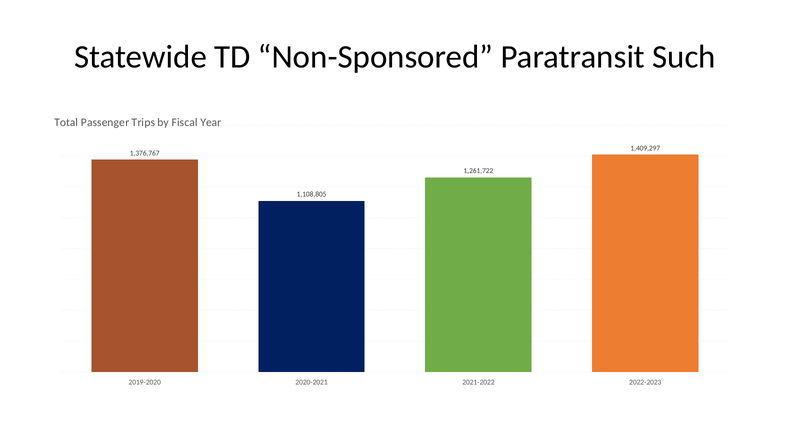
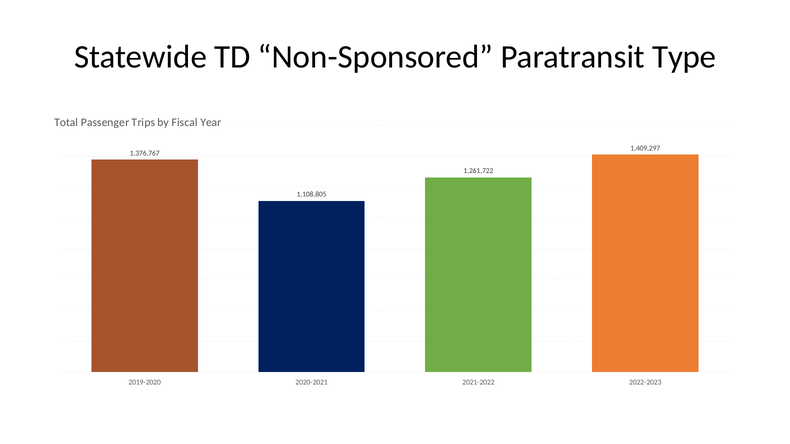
Such: Such -> Type
